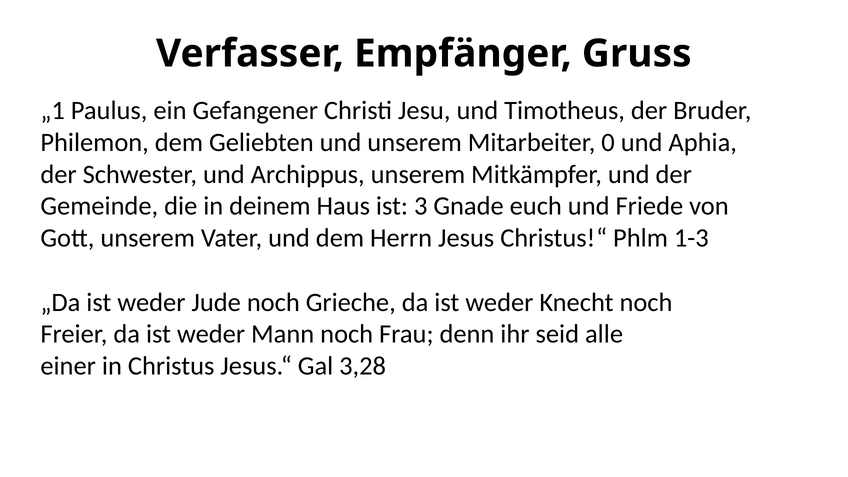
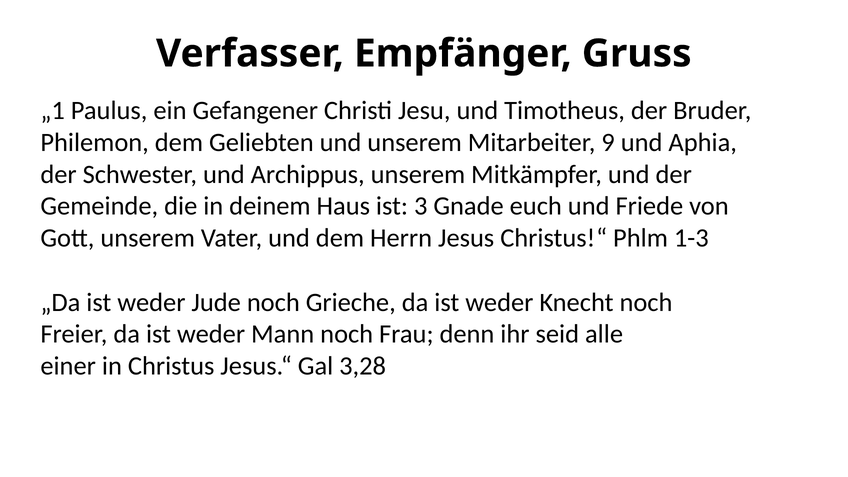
0: 0 -> 9
